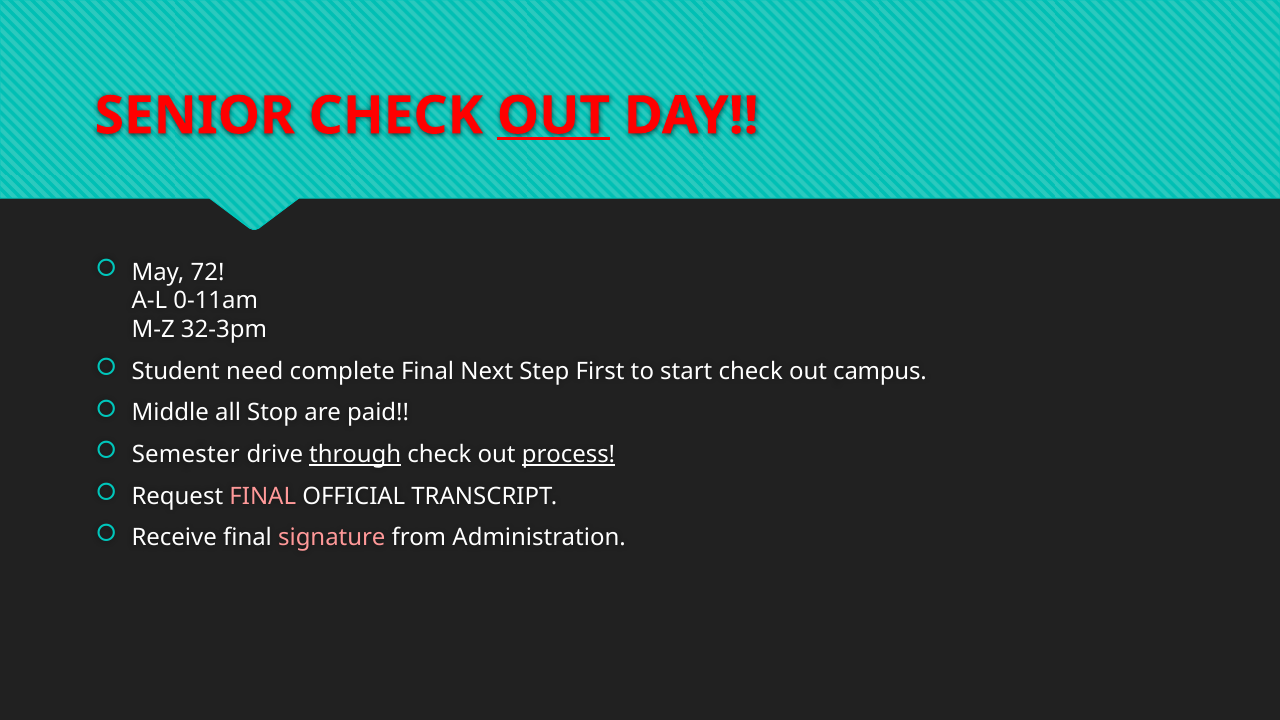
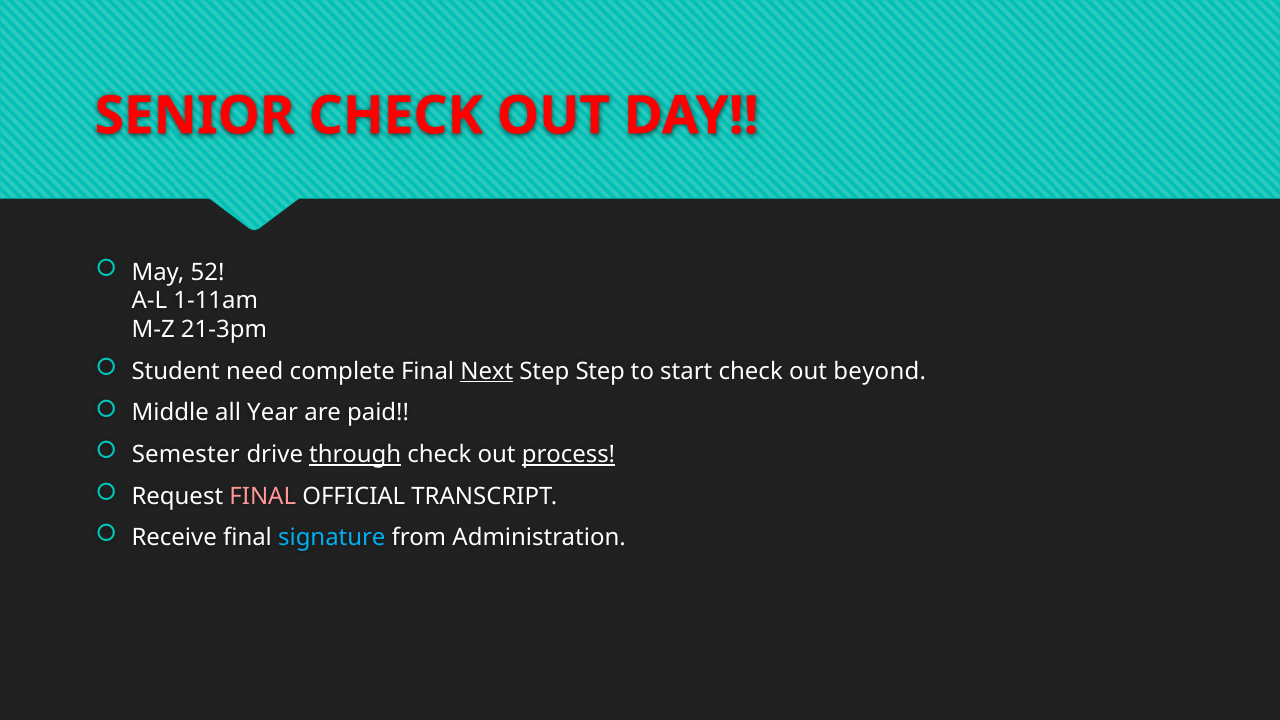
OUT at (553, 116) underline: present -> none
72: 72 -> 52
0-11am: 0-11am -> 1-11am
32-3pm: 32-3pm -> 21-3pm
Next underline: none -> present
Step First: First -> Step
campus: campus -> beyond
Stop: Stop -> Year
signature colour: pink -> light blue
